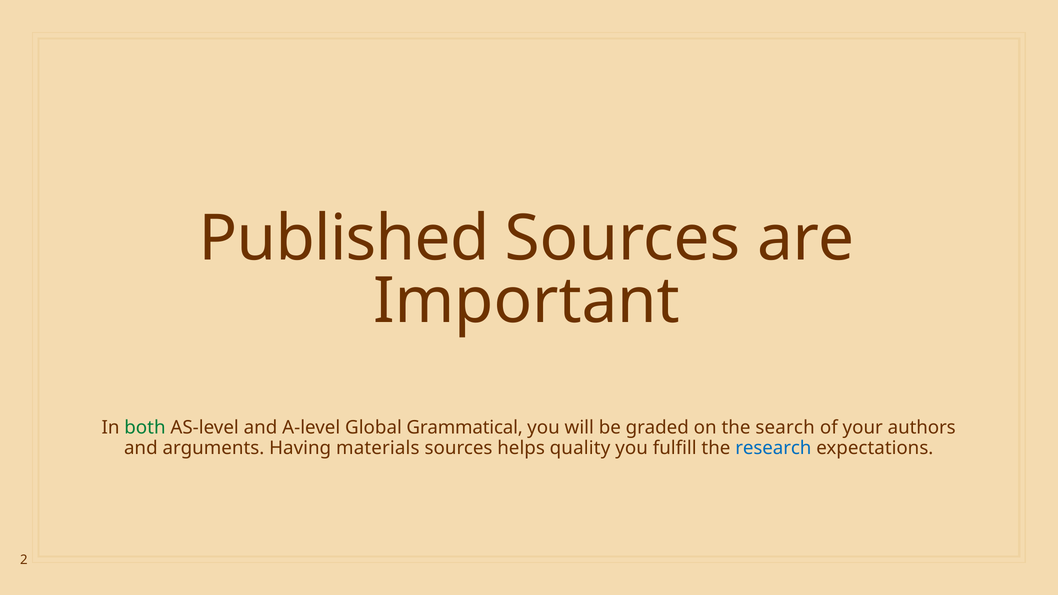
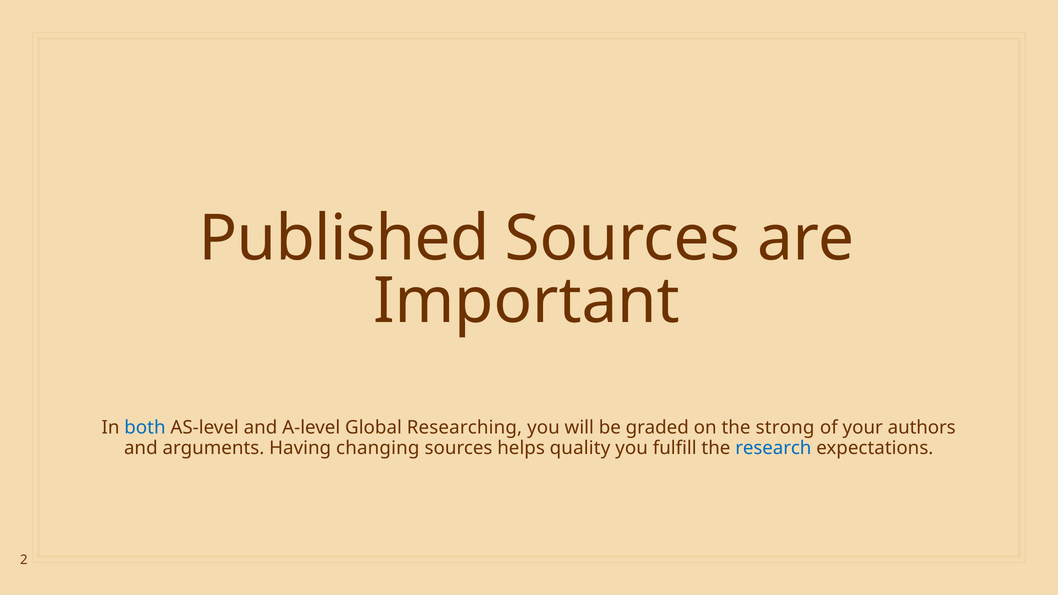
both colour: green -> blue
Grammatical: Grammatical -> Researching
search: search -> strong
materials: materials -> changing
